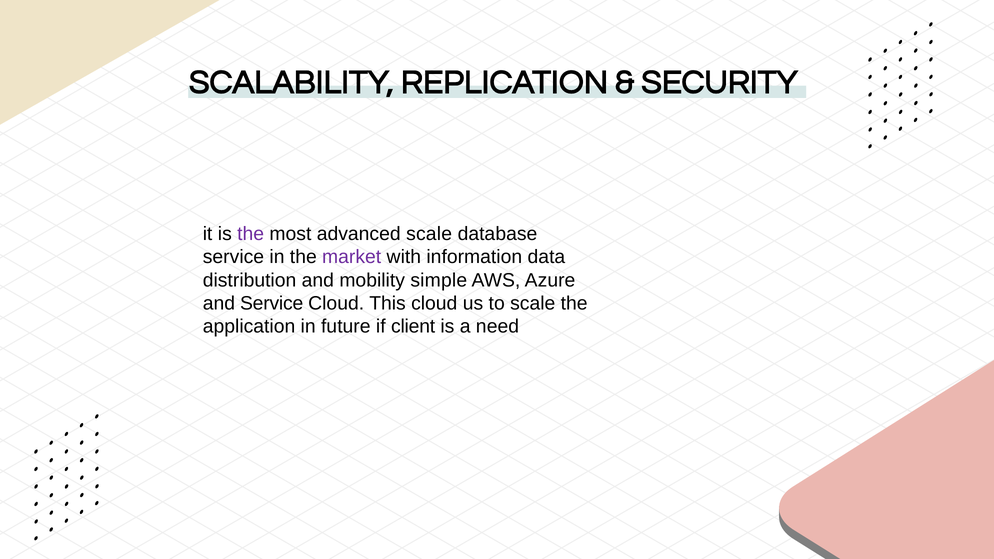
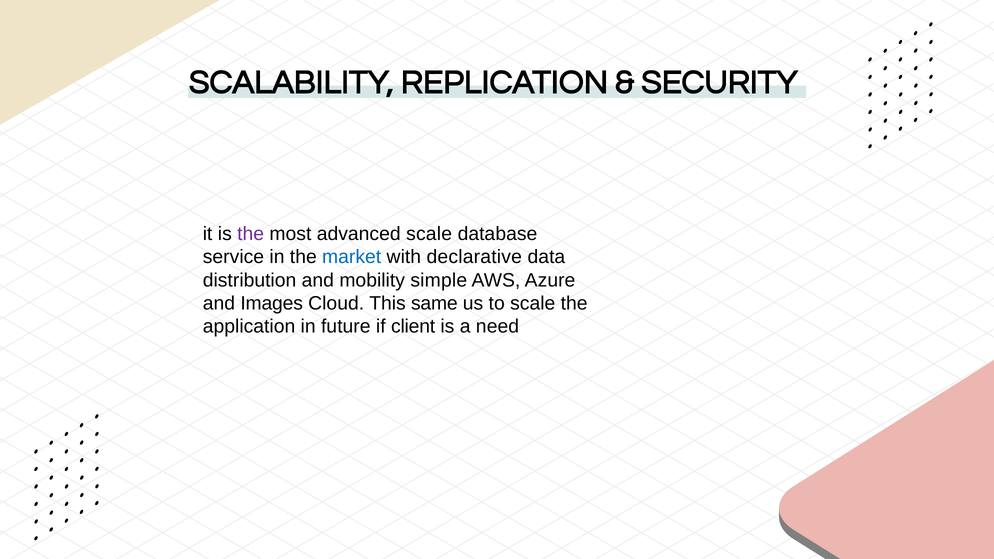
market colour: purple -> blue
information: information -> declarative
and Service: Service -> Images
This cloud: cloud -> same
